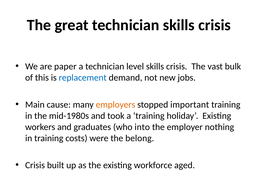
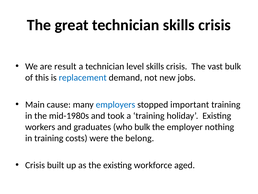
paper: paper -> result
employers colour: orange -> blue
who into: into -> bulk
